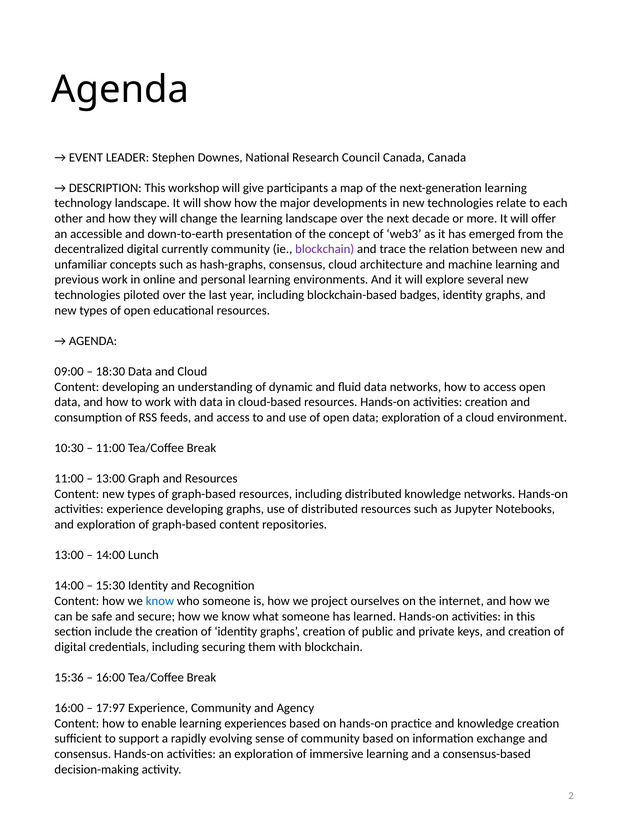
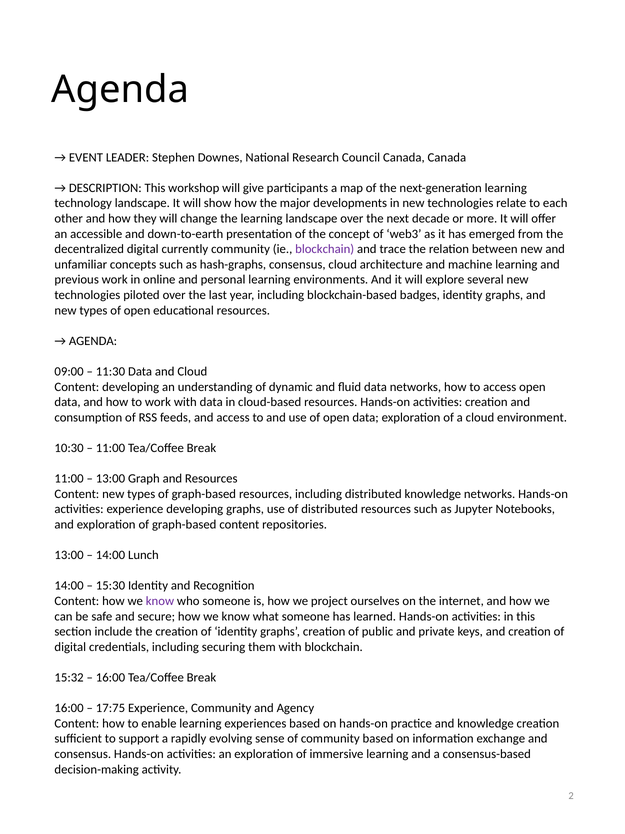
18:30: 18:30 -> 11:30
know at (160, 601) colour: blue -> purple
15:36: 15:36 -> 15:32
17:97: 17:97 -> 17:75
